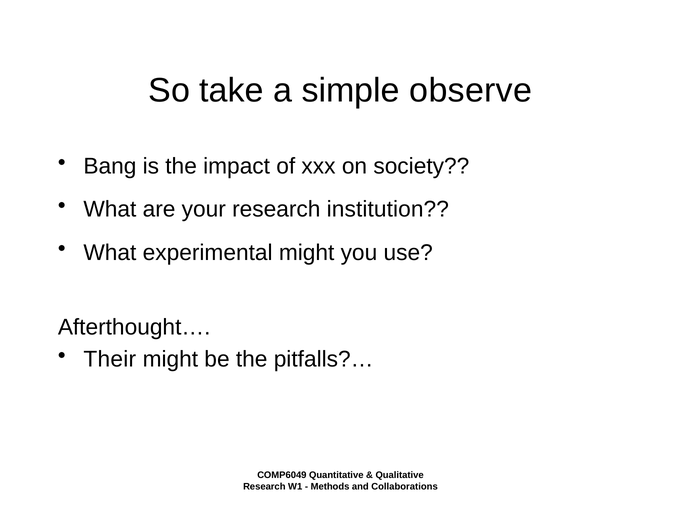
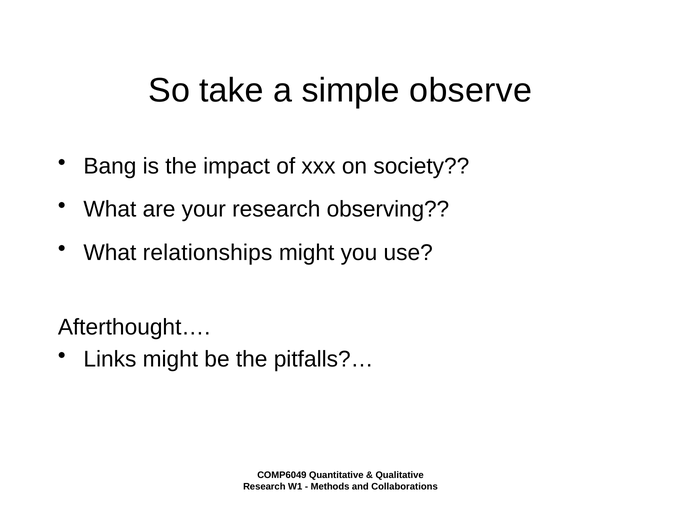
institution: institution -> observing
experimental: experimental -> relationships
Their: Their -> Links
